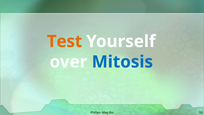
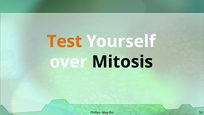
Mitosis colour: blue -> black
